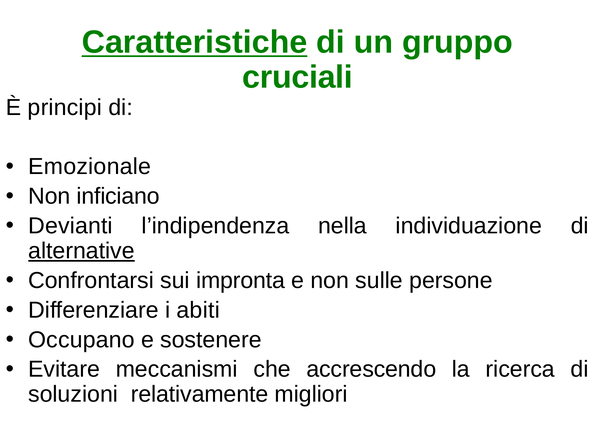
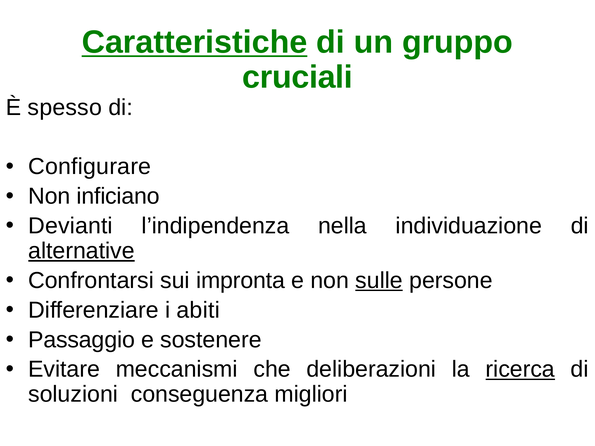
principi: principi -> spesso
Emozionale: Emozionale -> Configurare
sulle underline: none -> present
Occupano: Occupano -> Passaggio
accrescendo: accrescendo -> deliberazioni
ricerca underline: none -> present
relativamente: relativamente -> conseguenza
